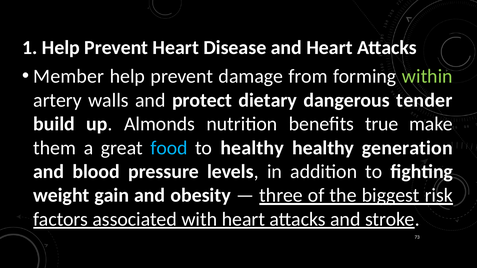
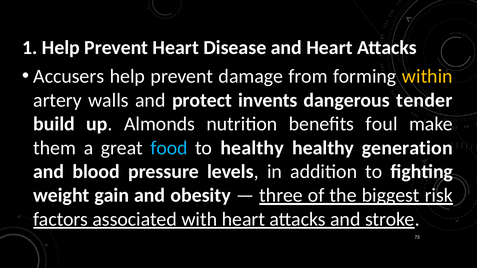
Member: Member -> Accusers
within colour: light green -> yellow
dietary: dietary -> invents
true: true -> foul
